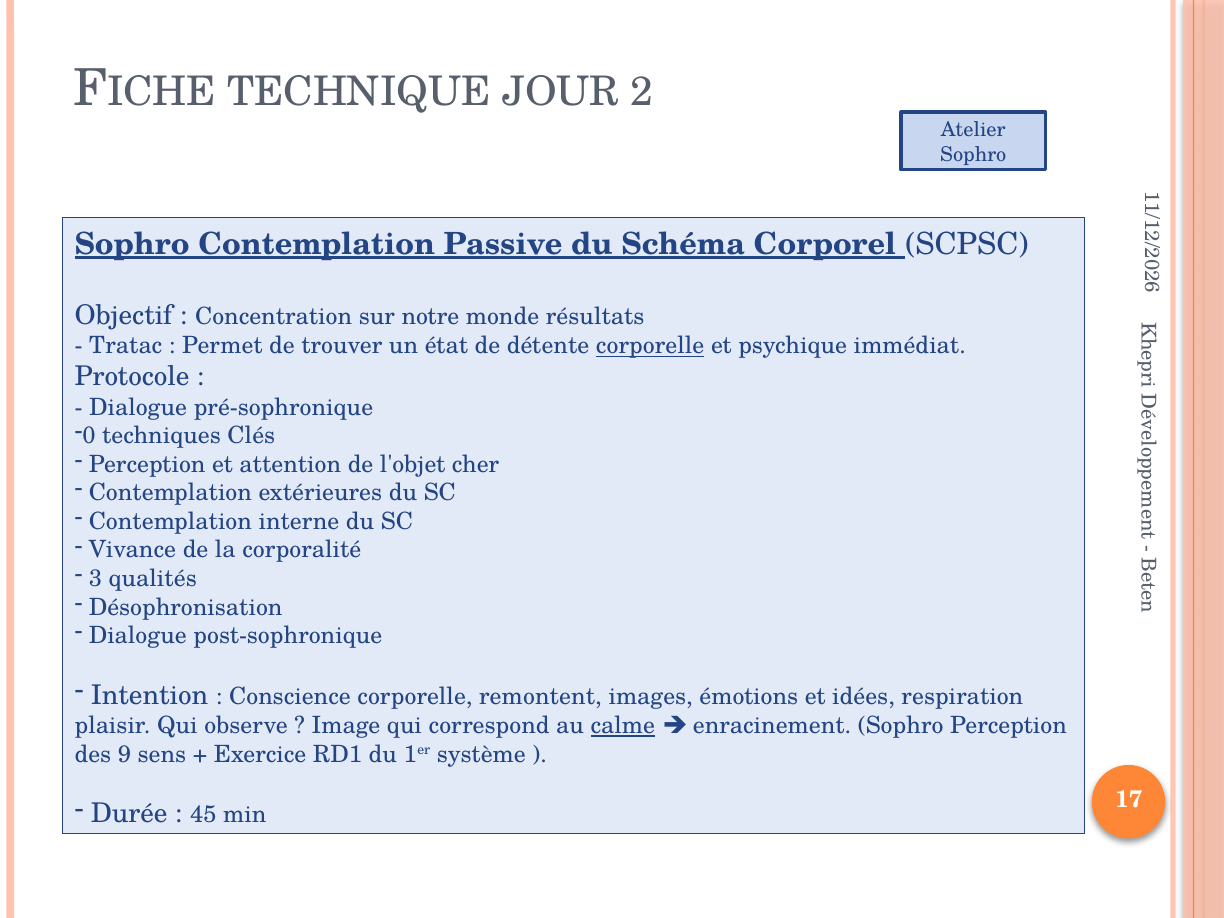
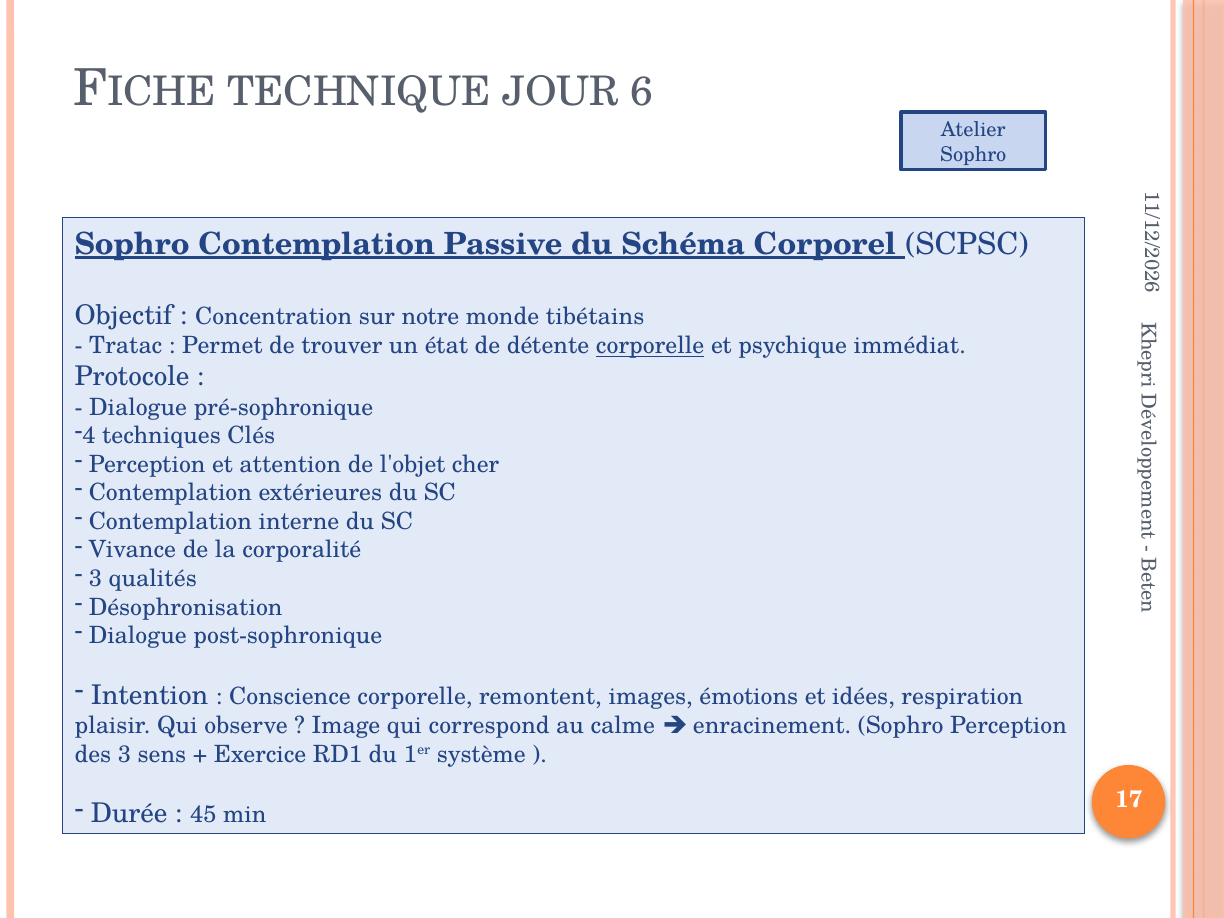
JOUR 2: 2 -> 6
résultats: résultats -> tibétains
0 at (89, 436): 0 -> 4
calme underline: present -> none
des 9: 9 -> 3
